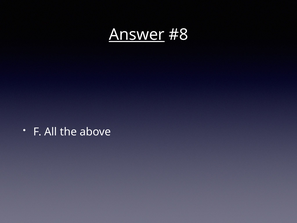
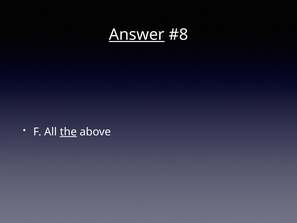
the underline: none -> present
